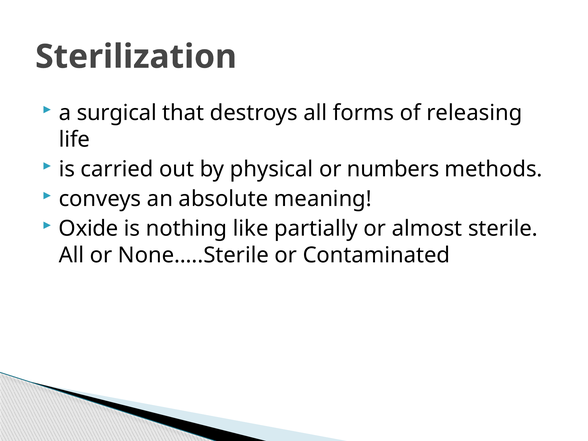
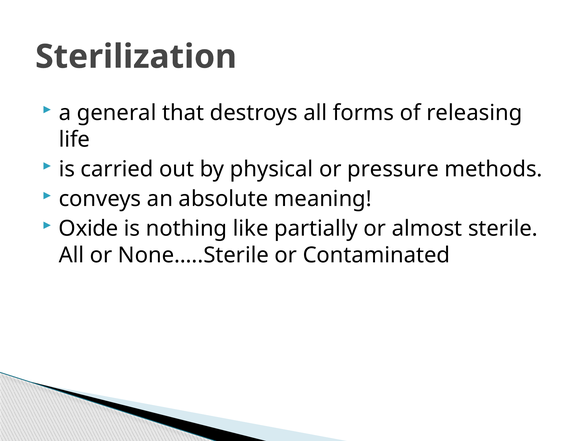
surgical: surgical -> general
numbers: numbers -> pressure
